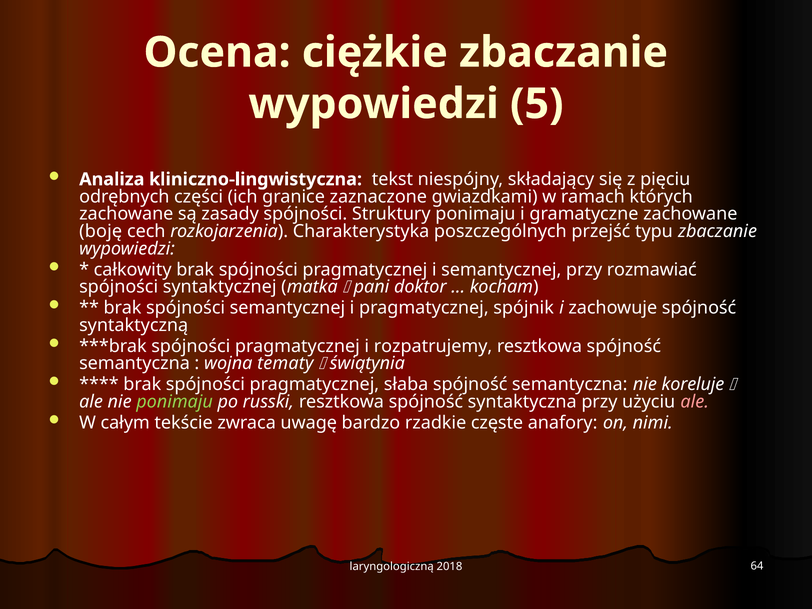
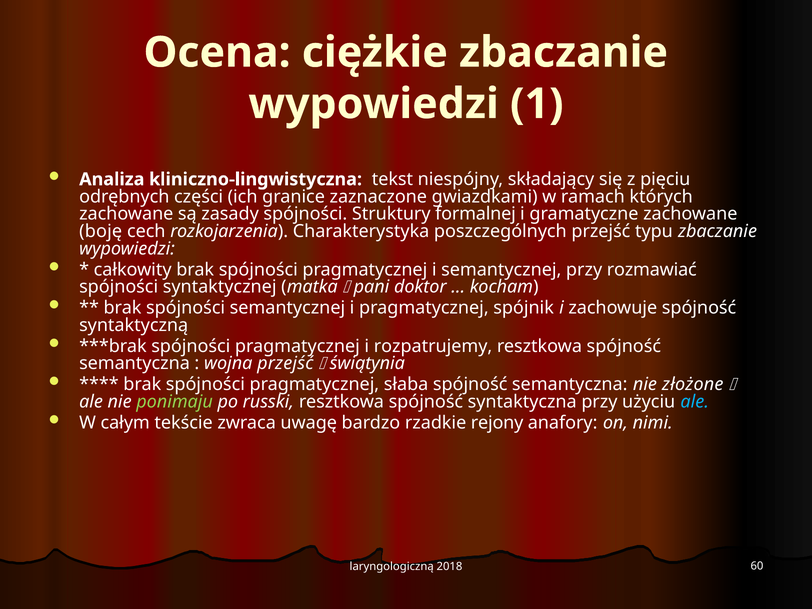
5: 5 -> 1
Struktury ponimaju: ponimaju -> formalnej
wojna tematy: tematy -> przejść
koreluje: koreluje -> złożone
ale at (695, 402) colour: pink -> light blue
częste: częste -> rejony
64: 64 -> 60
